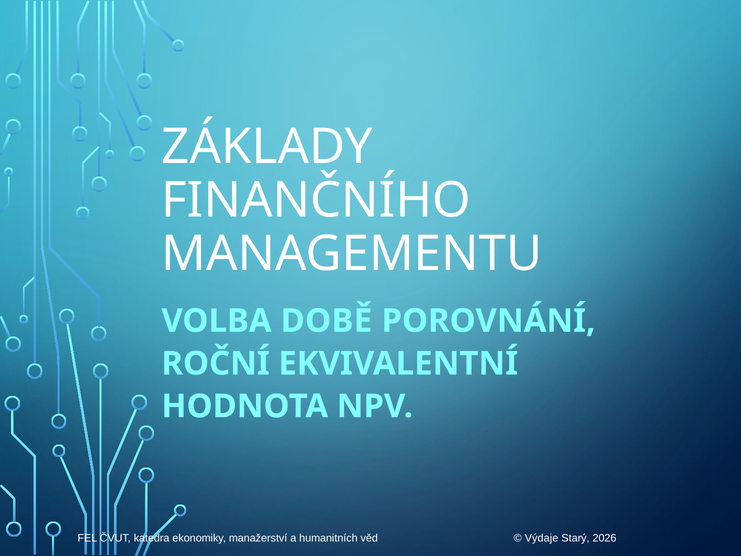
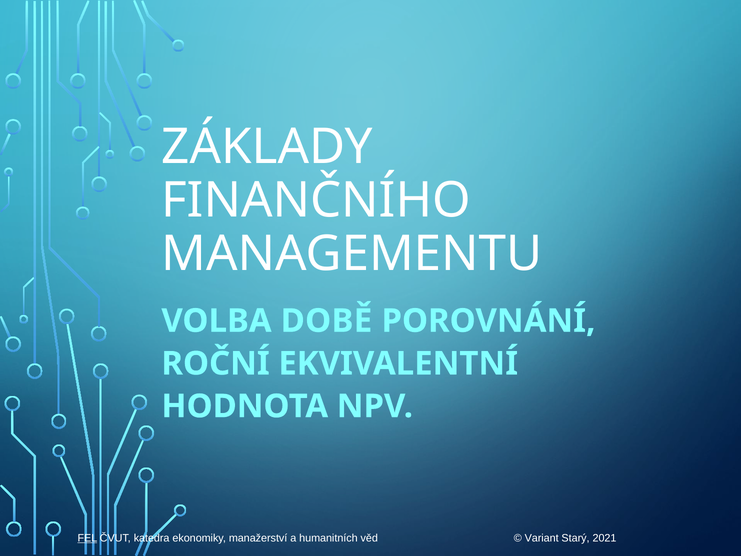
FEL underline: none -> present
Výdaje: Výdaje -> Variant
2026: 2026 -> 2021
